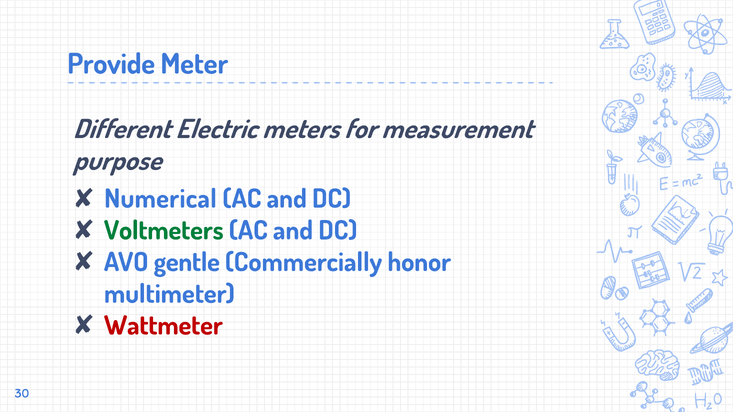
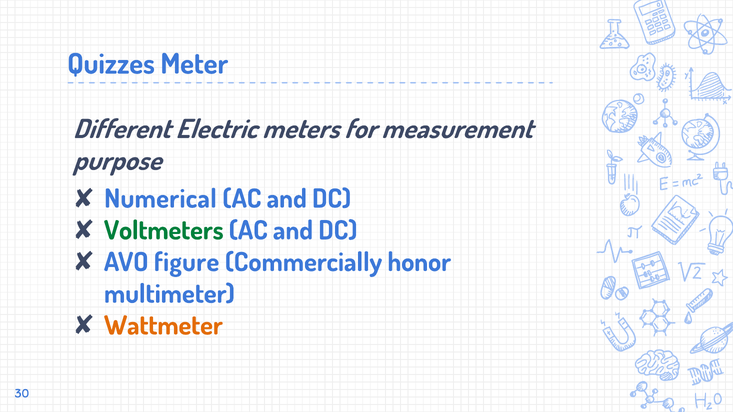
Provide: Provide -> Quizzes
gentle: gentle -> figure
Wattmeter colour: red -> orange
